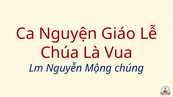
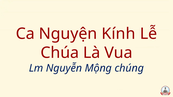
Giáo: Giáo -> Kính
